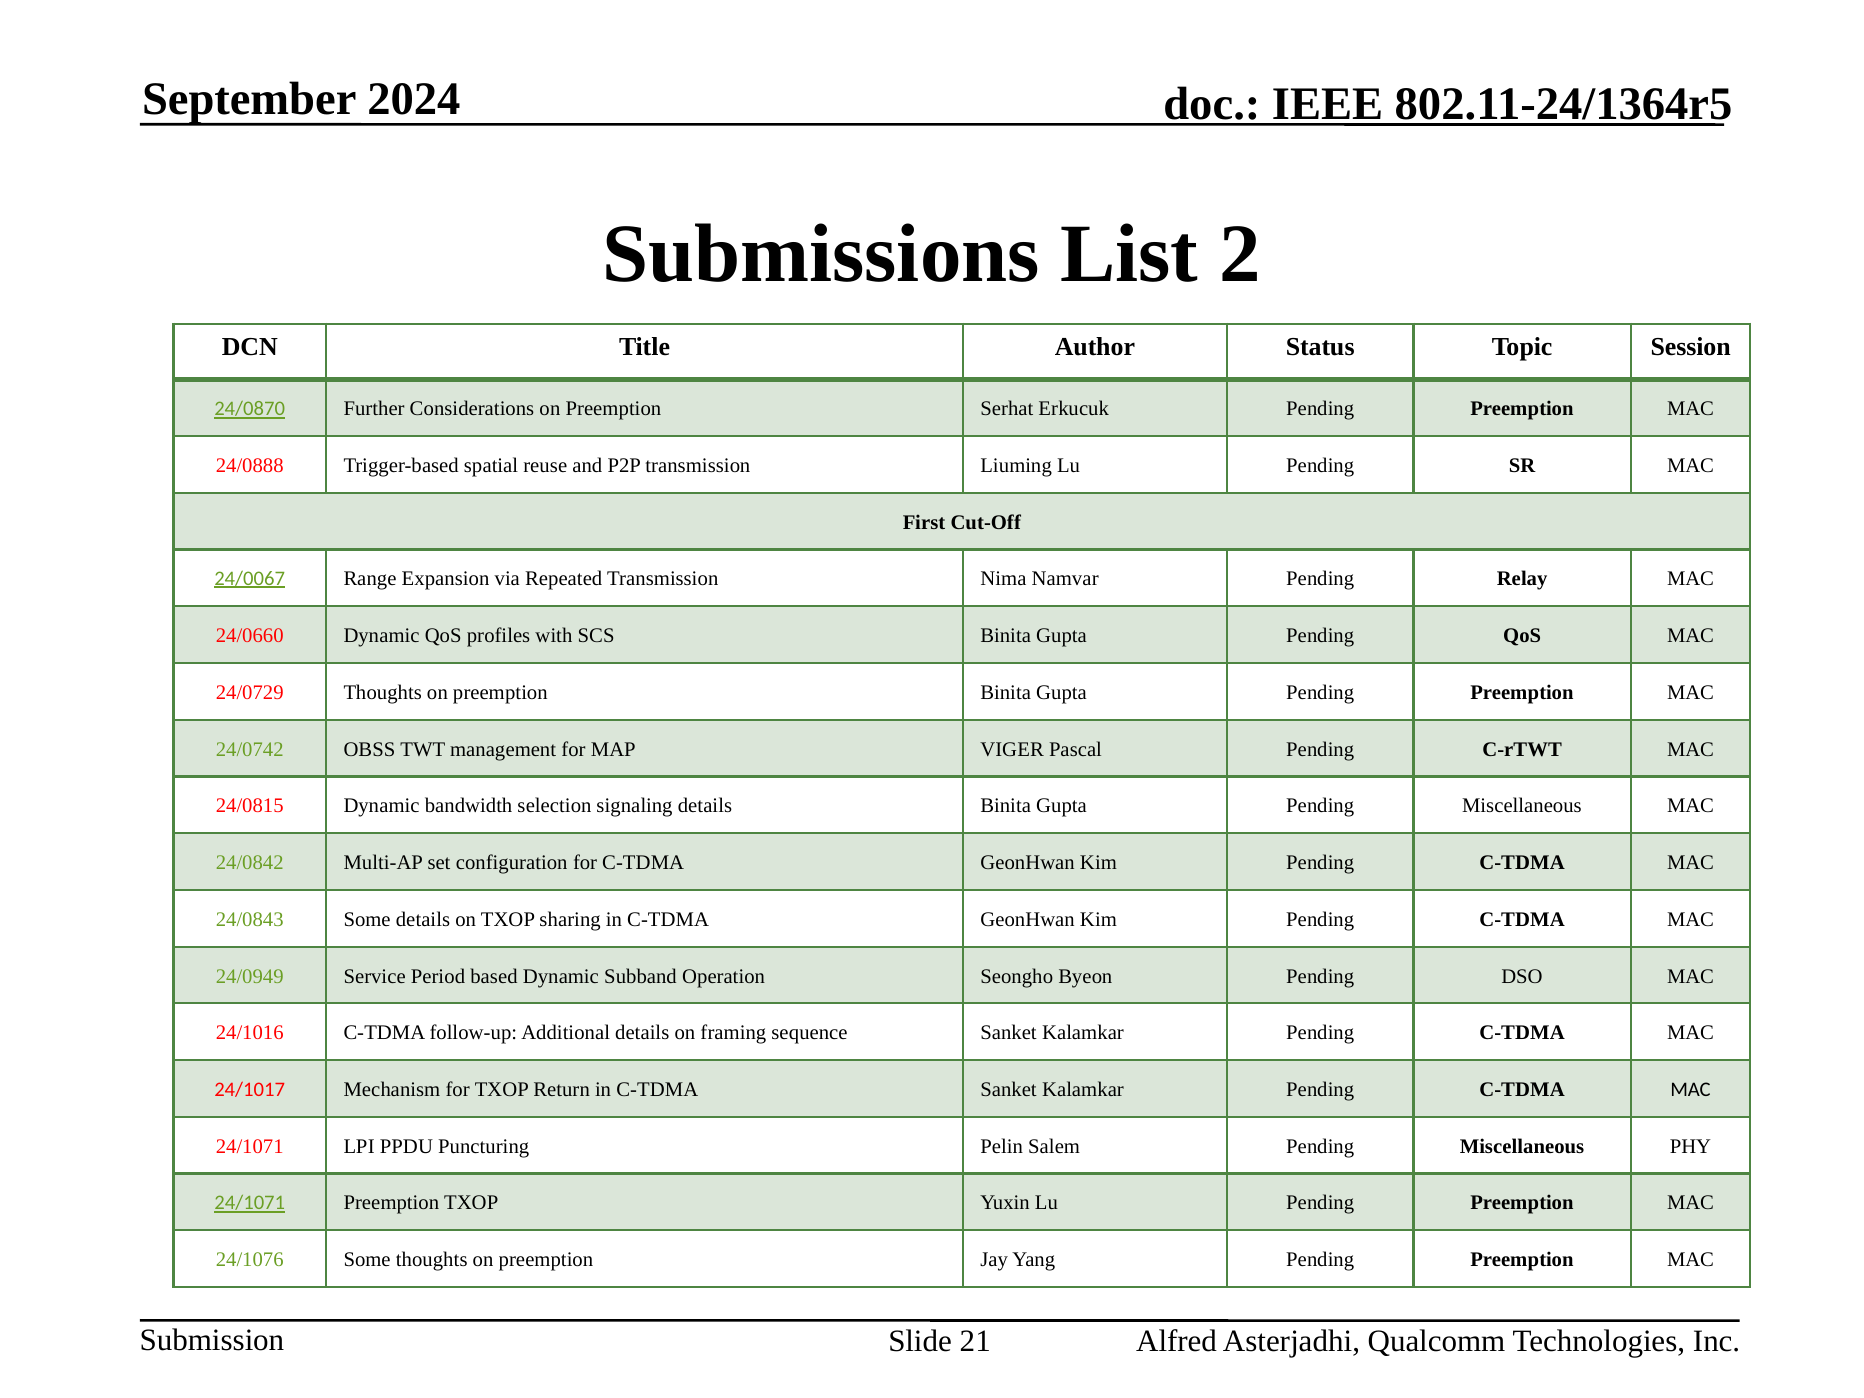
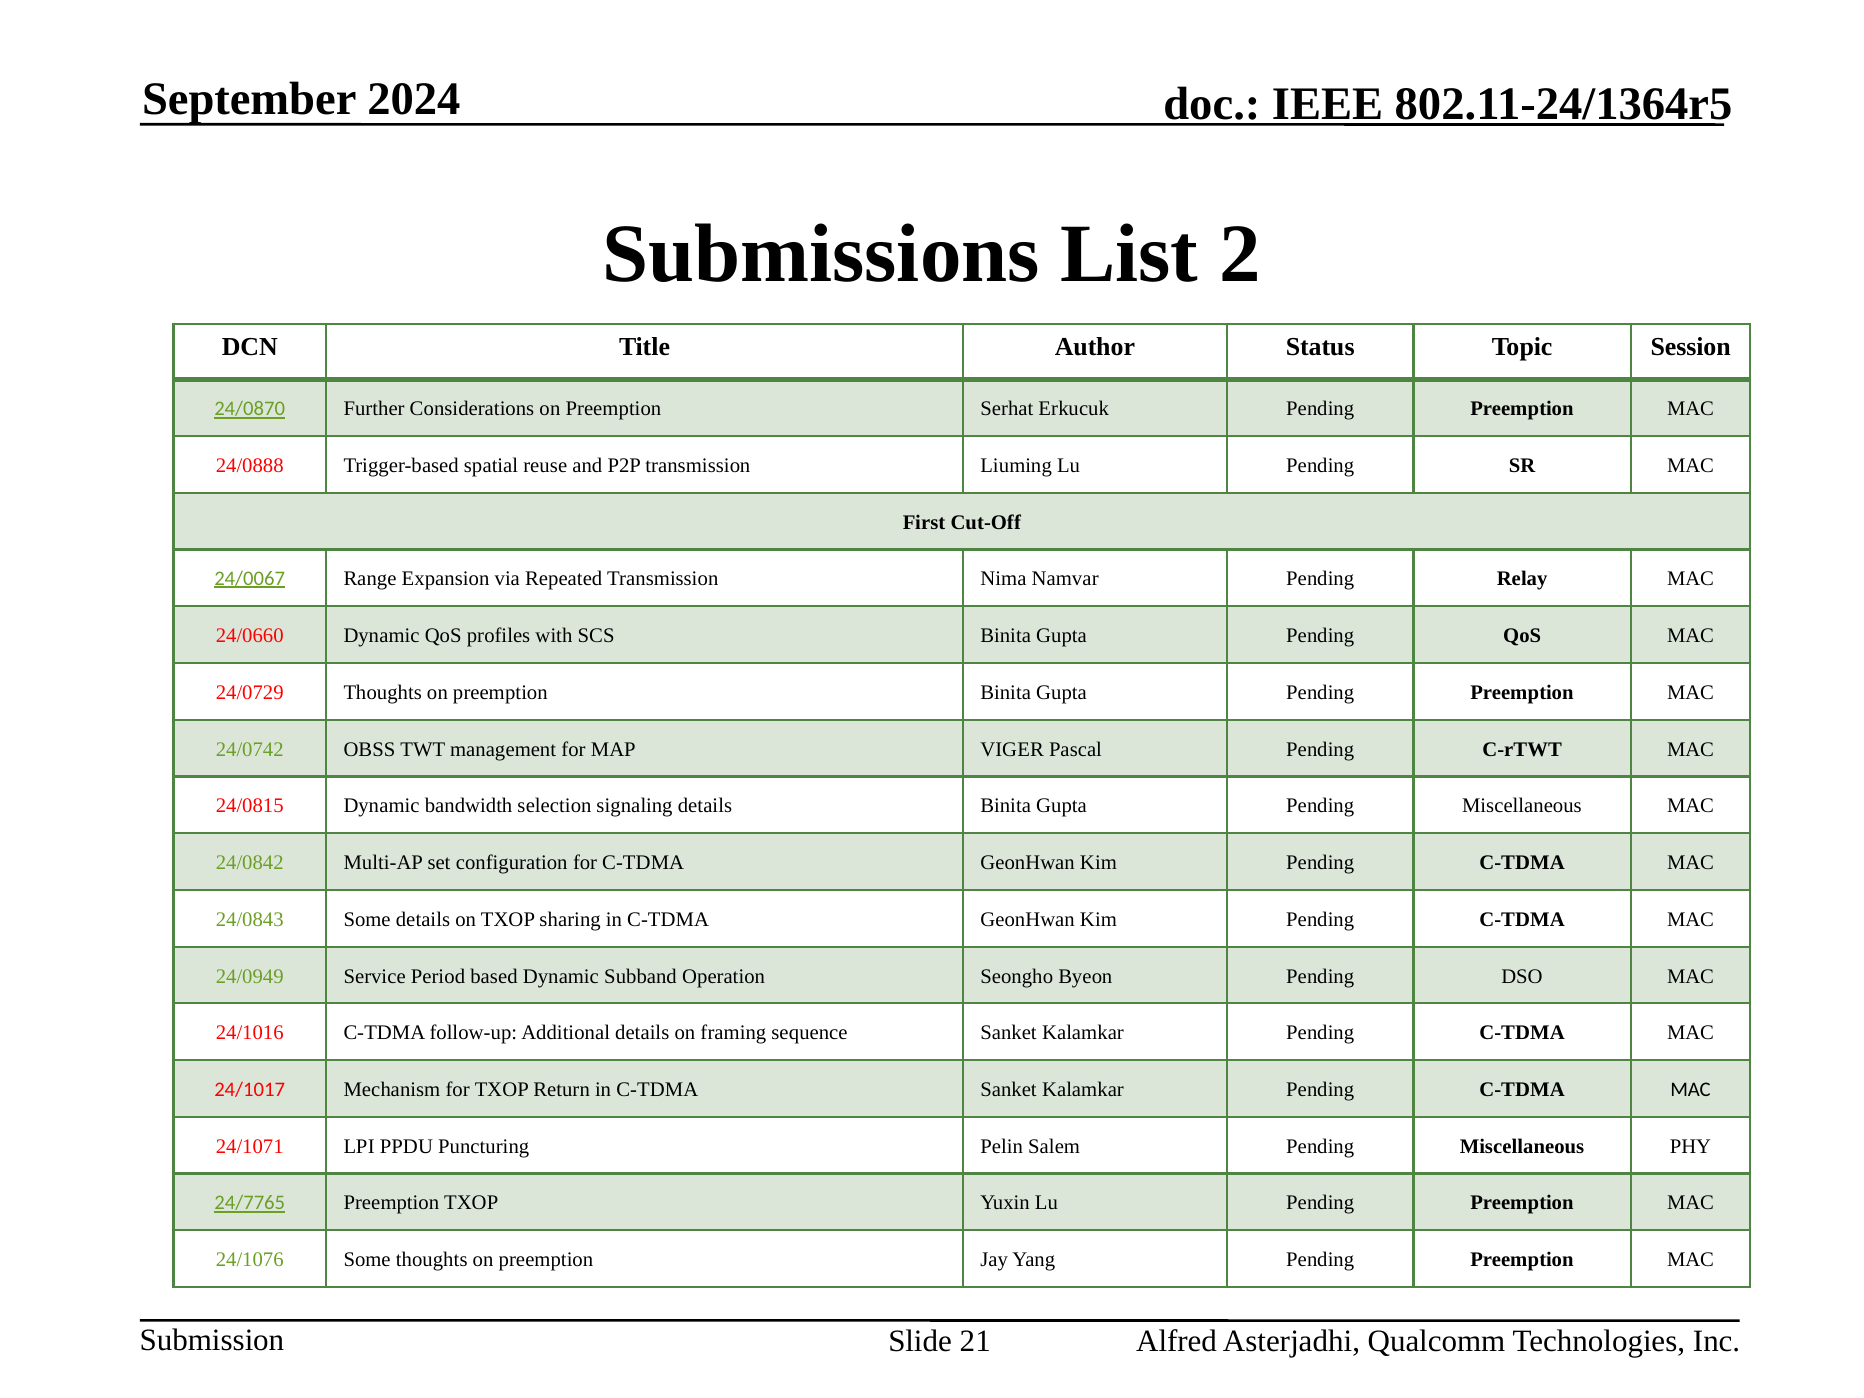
24/1071 at (250, 1203): 24/1071 -> 24/7765
